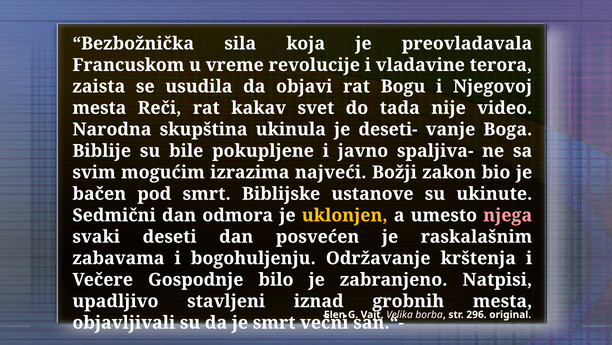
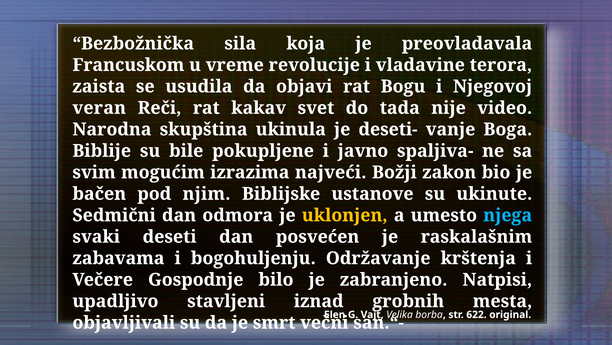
mesta at (99, 108): mesta -> veran
pod smrt: smrt -> njim
njega colour: pink -> light blue
296: 296 -> 622
